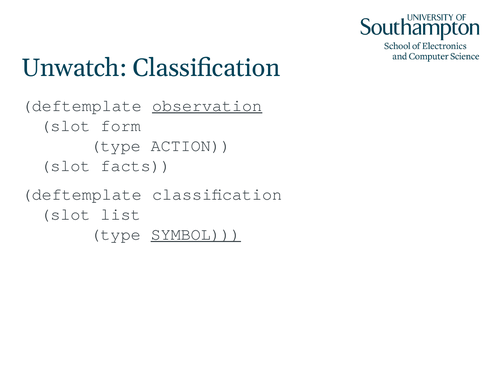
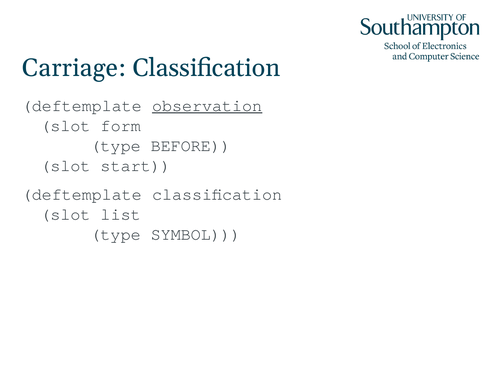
Unwatch: Unwatch -> Carriage
ACTION: ACTION -> BEFORE
facts: facts -> start
SYMBOL underline: present -> none
